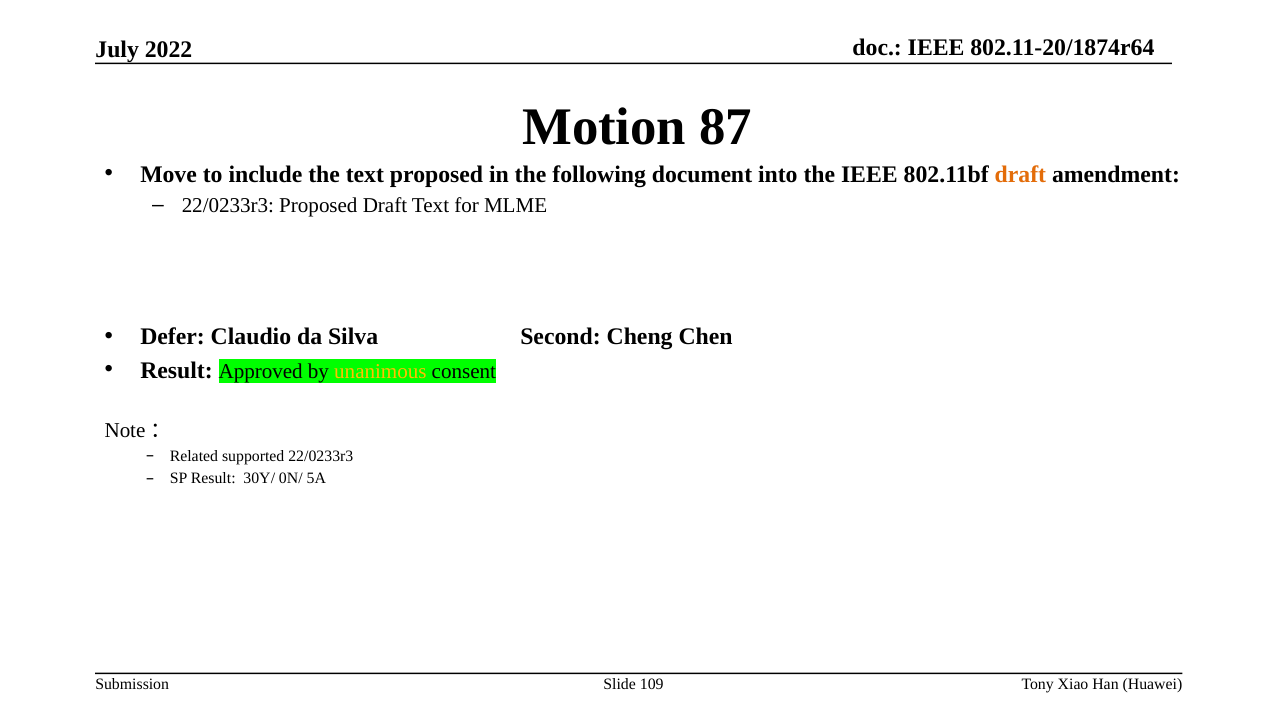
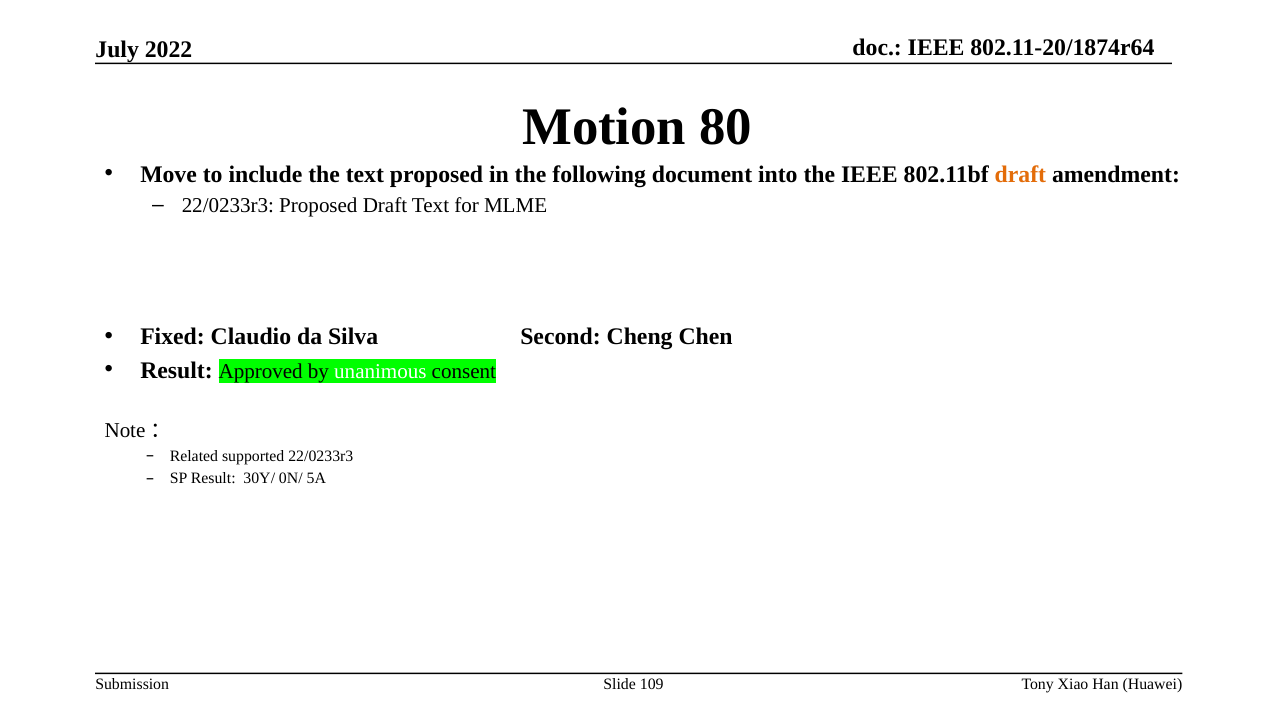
87: 87 -> 80
Defer: Defer -> Fixed
unanimous colour: yellow -> white
